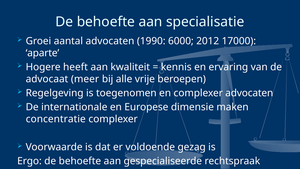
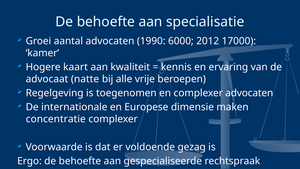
aparte: aparte -> kamer
heeft: heeft -> kaart
meer: meer -> natte
